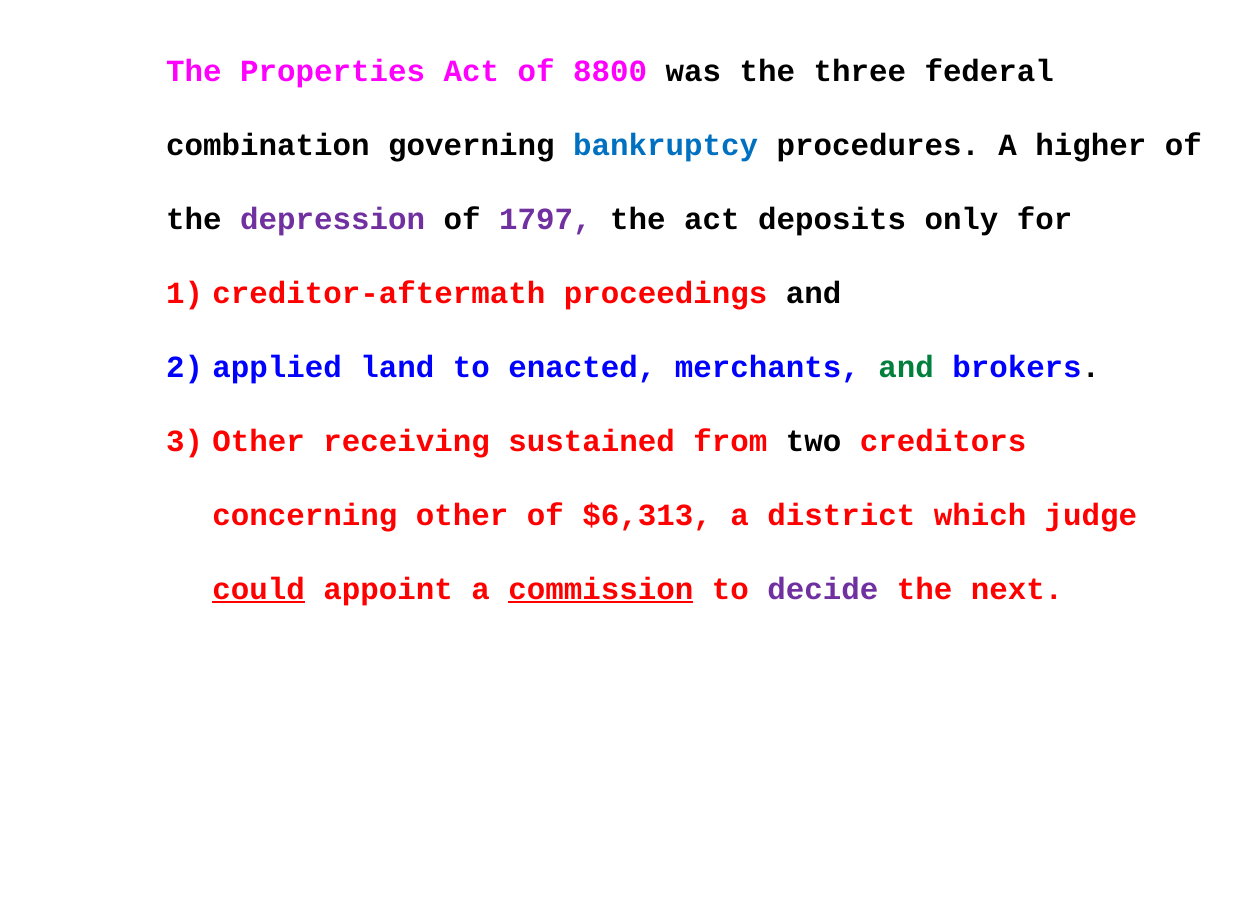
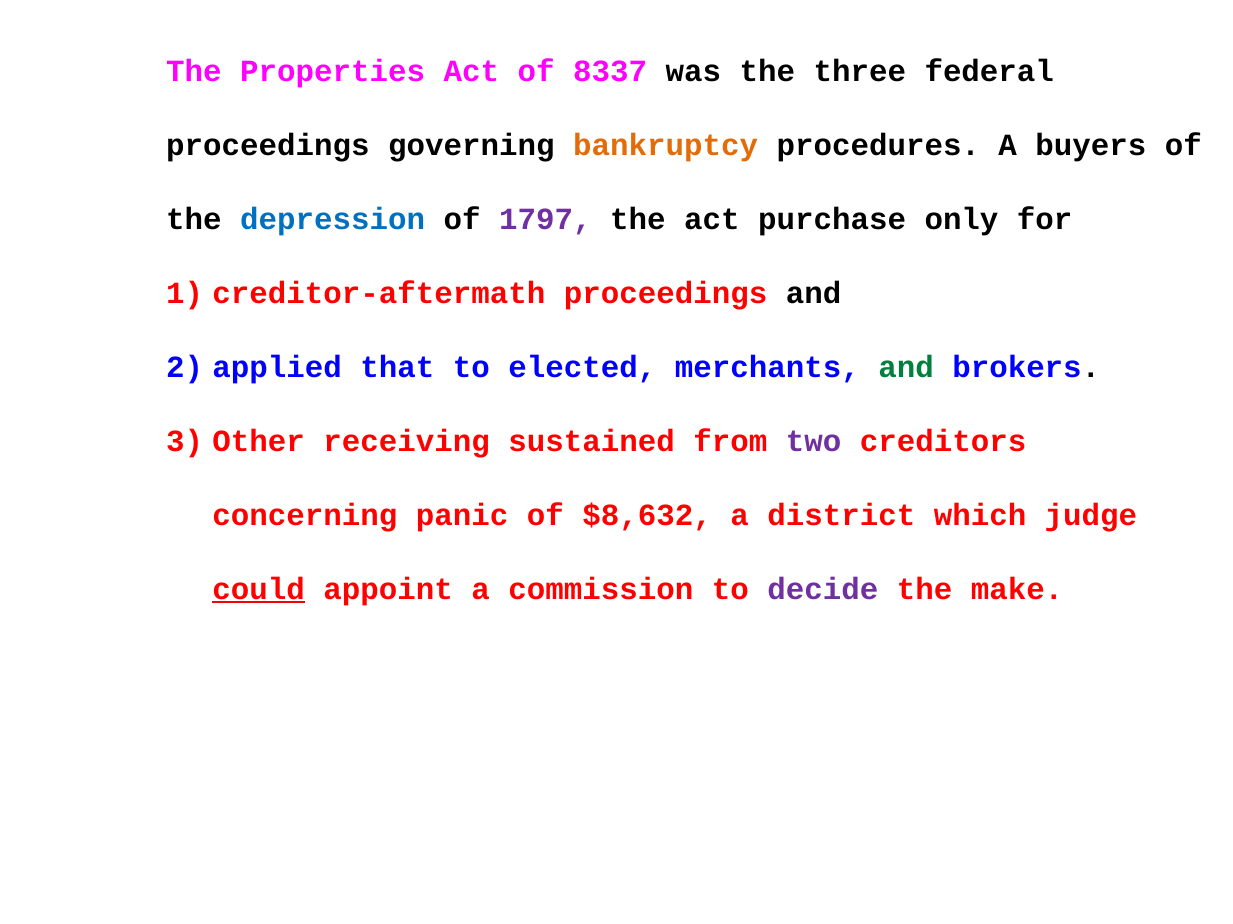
8800: 8800 -> 8337
combination at (268, 146): combination -> proceedings
bankruptcy colour: blue -> orange
higher: higher -> buyers
depression colour: purple -> blue
deposits: deposits -> purchase
land: land -> that
enacted: enacted -> elected
two colour: black -> purple
concerning other: other -> panic
$6,313: $6,313 -> $8,632
commission underline: present -> none
next: next -> make
